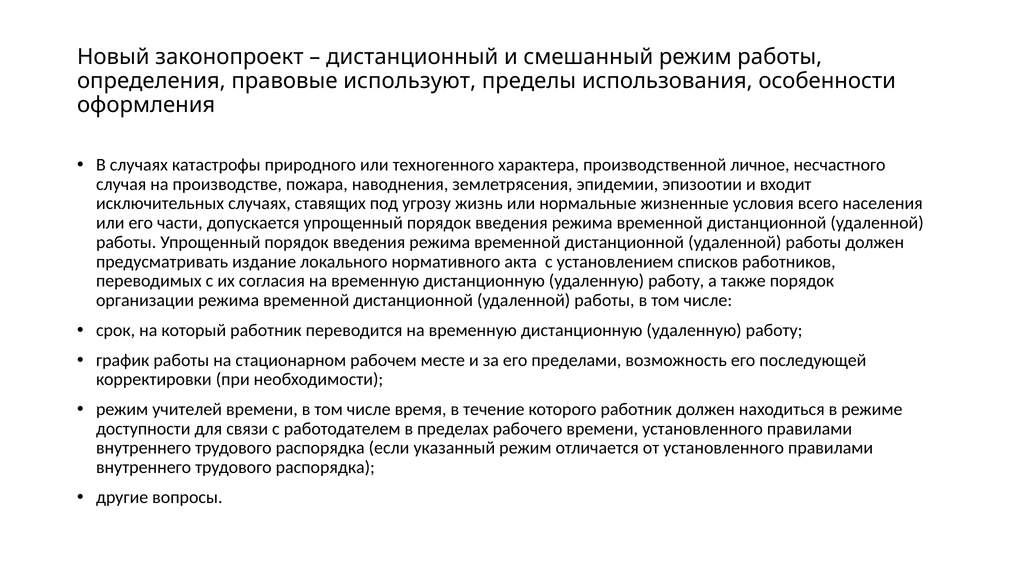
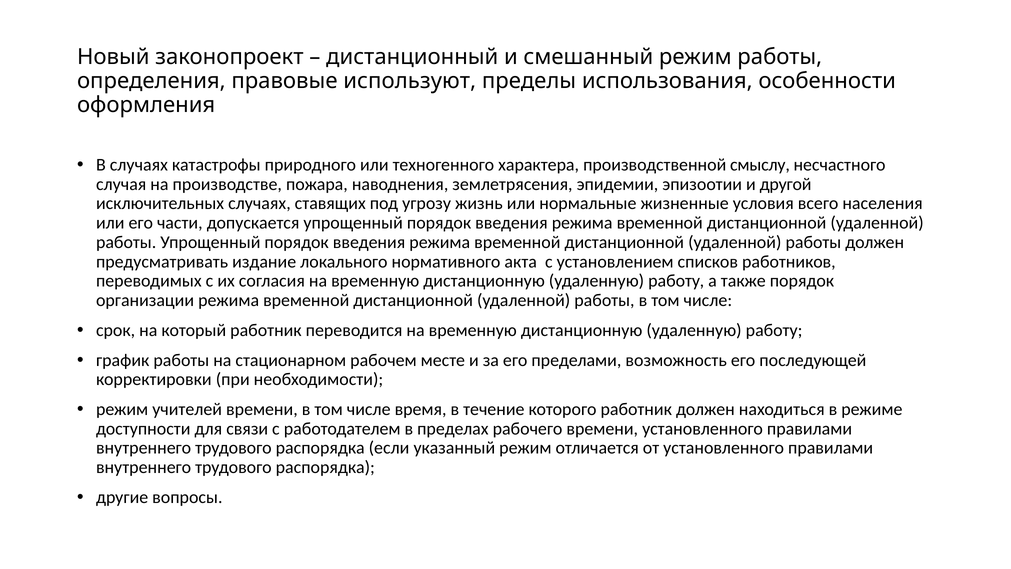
личное: личное -> смыслу
входит: входит -> другой
